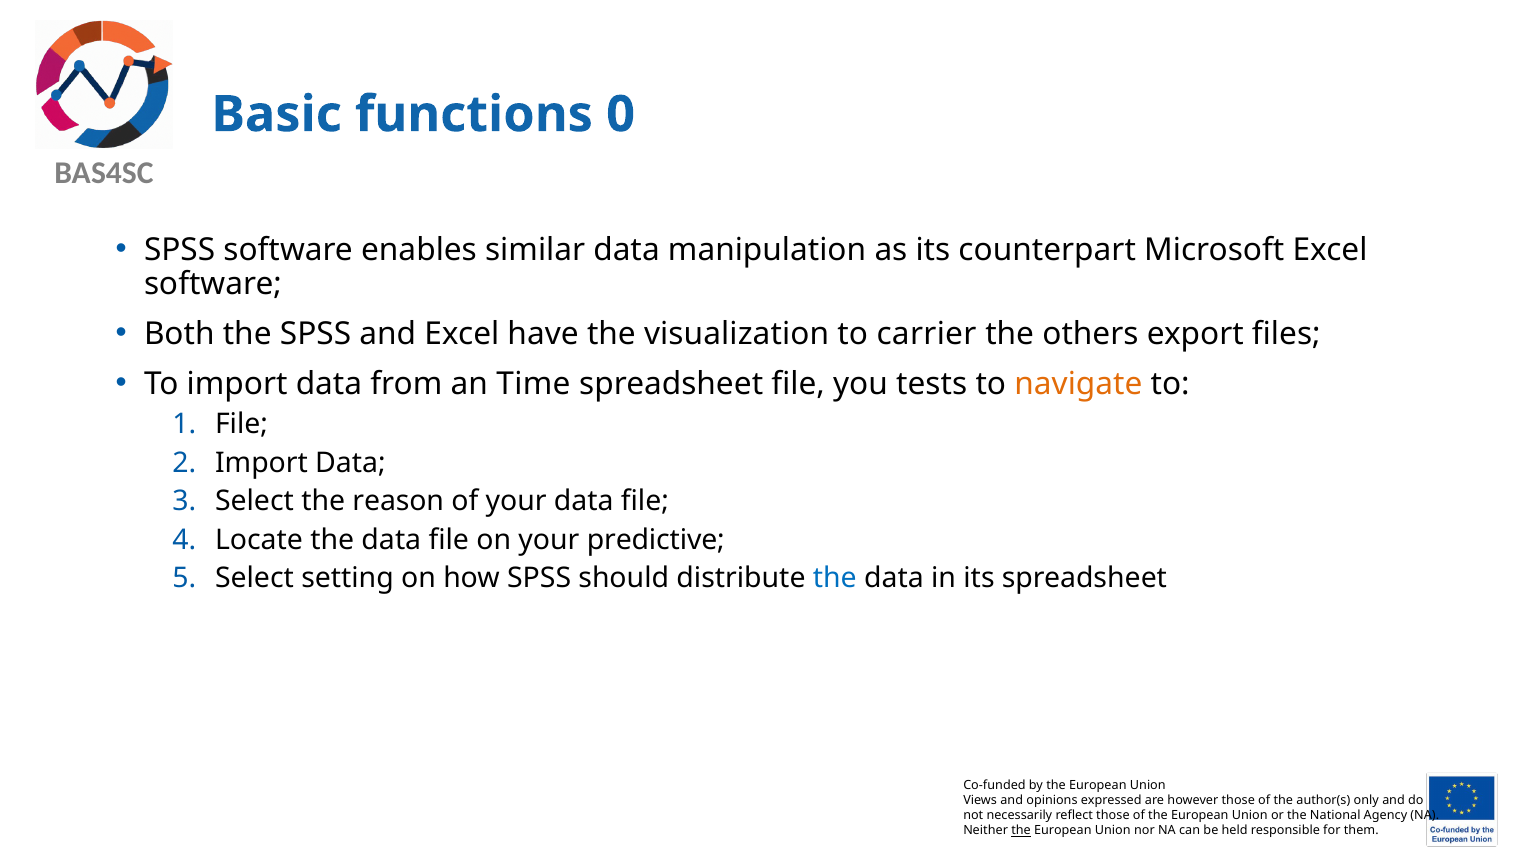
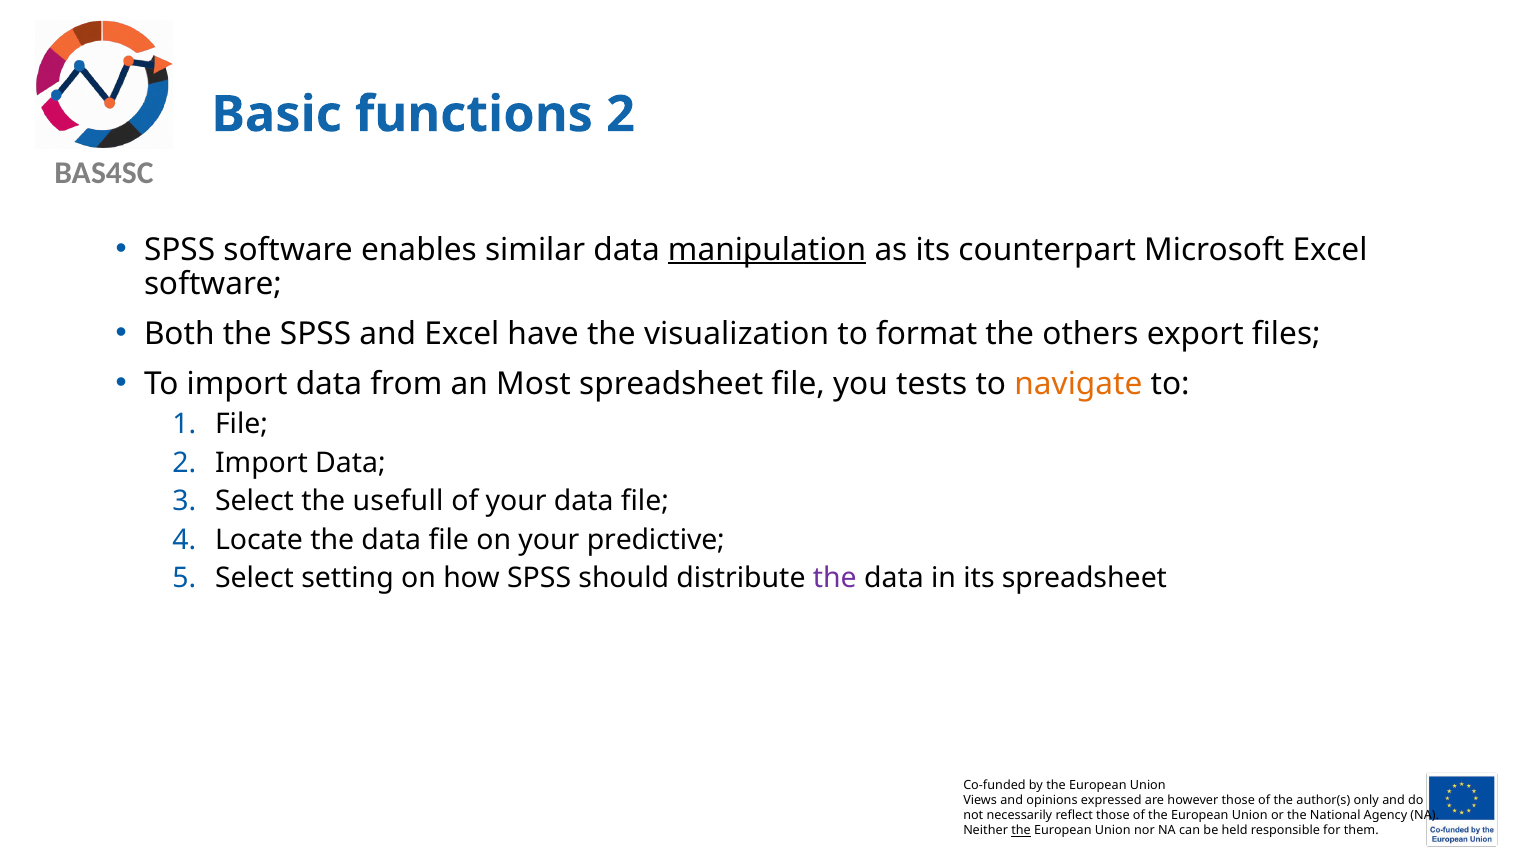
functions 0: 0 -> 2
manipulation underline: none -> present
carrier: carrier -> format
Time: Time -> Most
reason: reason -> usefull
the at (835, 578) colour: blue -> purple
